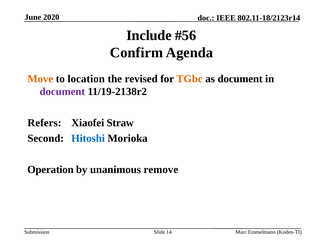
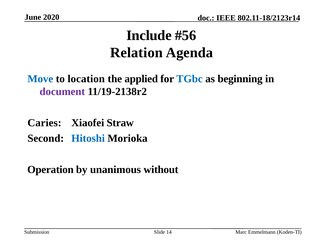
Confirm: Confirm -> Relation
Move colour: orange -> blue
revised: revised -> applied
TGbc colour: orange -> blue
as document: document -> beginning
Refers: Refers -> Caries
remove: remove -> without
